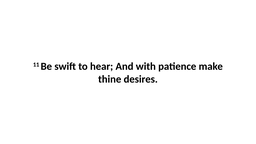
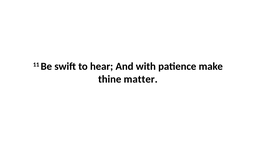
desires: desires -> matter
